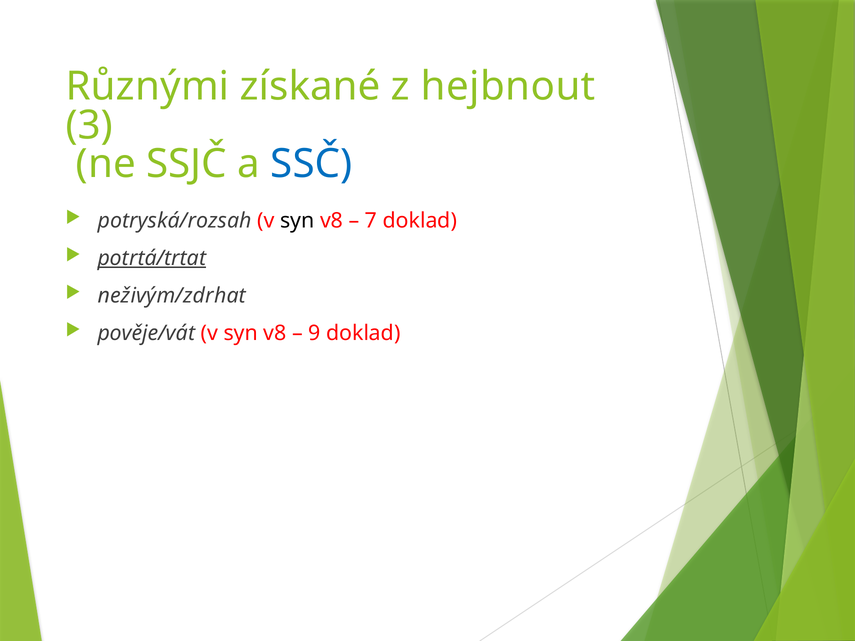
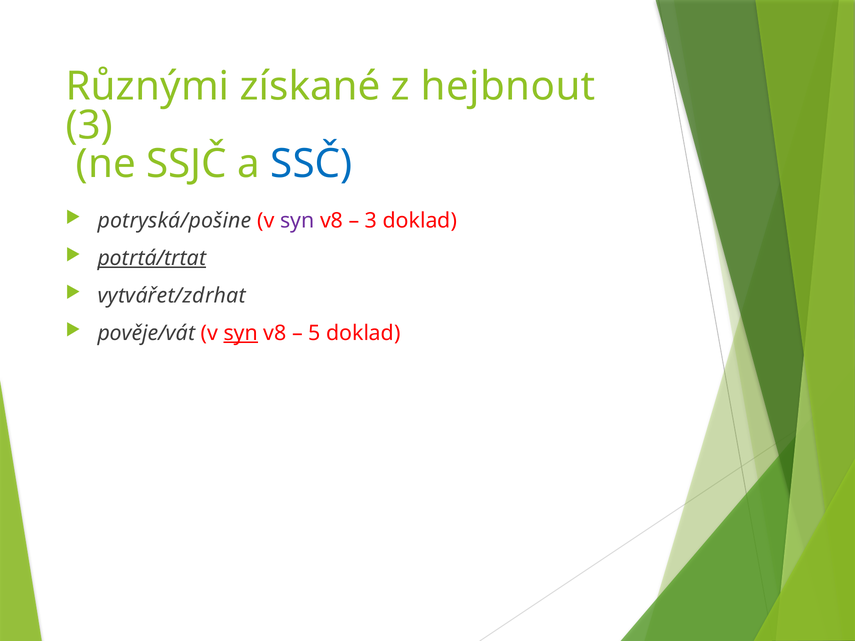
potryská/rozsah: potryská/rozsah -> potryská/pošine
syn at (297, 221) colour: black -> purple
7 at (371, 221): 7 -> 3
neživým/zdrhat: neživým/zdrhat -> vytvářet/zdrhat
syn at (241, 333) underline: none -> present
9: 9 -> 5
